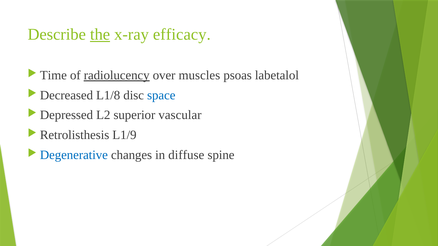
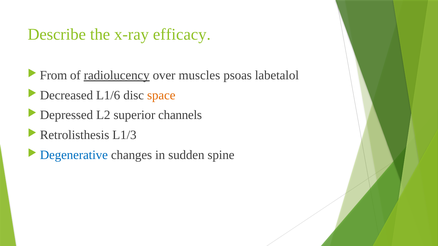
the underline: present -> none
Time: Time -> From
L1/8: L1/8 -> L1/6
space colour: blue -> orange
vascular: vascular -> channels
L1/9: L1/9 -> L1/3
diffuse: diffuse -> sudden
